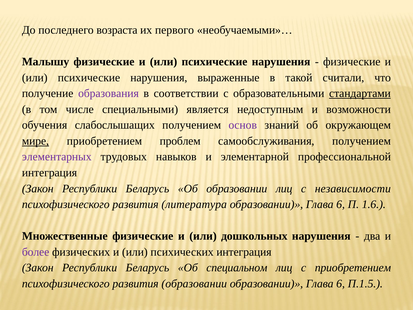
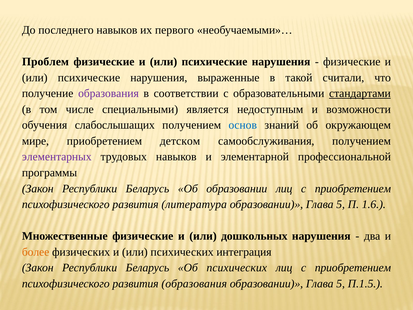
последнего возраста: возраста -> навыков
Малышу: Малышу -> Проблем
основ colour: purple -> blue
мире underline: present -> none
проблем: проблем -> детском
интеграция at (50, 173): интеграция -> программы
образовании лиц с независимости: независимости -> приобретением
6 at (341, 204): 6 -> 5
более colour: purple -> orange
Об специальном: специальном -> психических
развития образовании: образовании -> образования
6 at (341, 283): 6 -> 5
